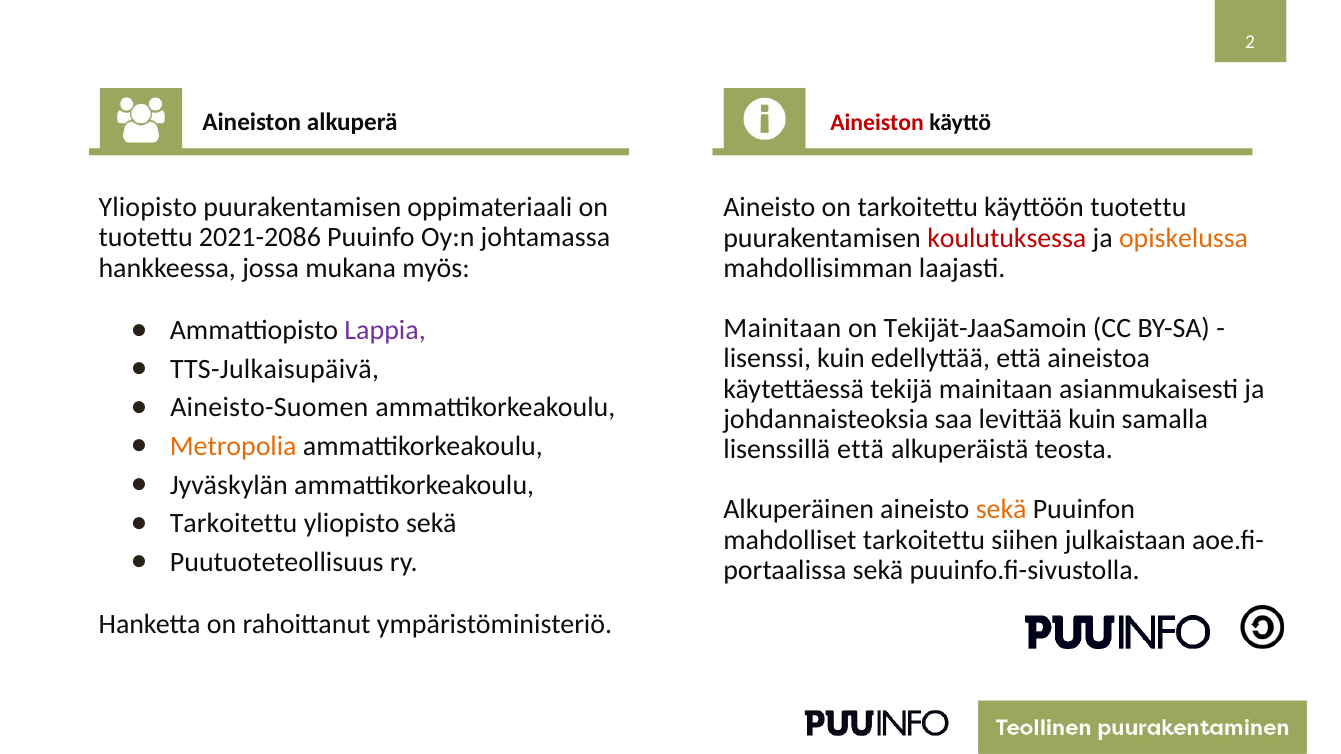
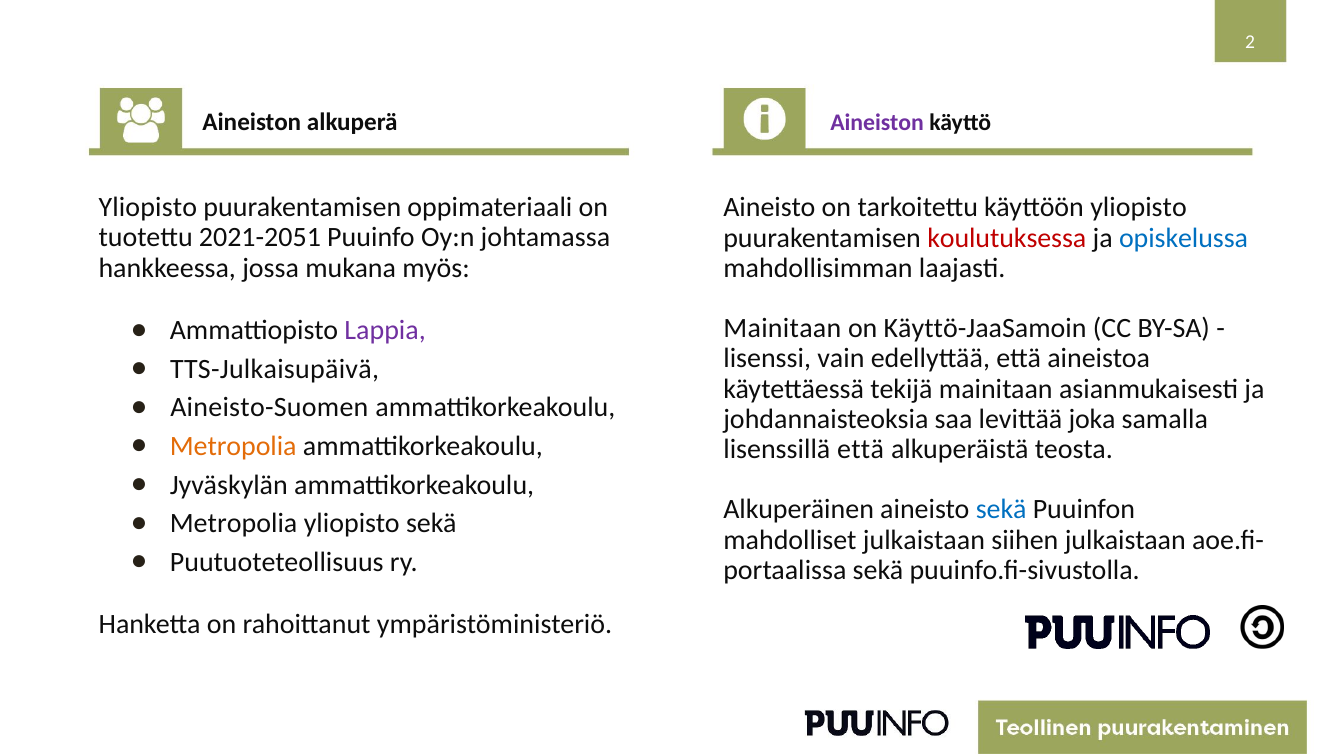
Aineiston at (877, 123) colour: red -> purple
käyttöön tuotettu: tuotettu -> yliopisto
2021-2086: 2021-2086 -> 2021-2051
opiskelussa colour: orange -> blue
Tekijät-JaaSamoin: Tekijät-JaaSamoin -> Käyttö-JaaSamoin
lisenssi kuin: kuin -> vain
levittää kuin: kuin -> joka
sekä at (1001, 510) colour: orange -> blue
Tarkoitettu at (234, 524): Tarkoitettu -> Metropolia
mahdolliset tarkoitettu: tarkoitettu -> julkaistaan
